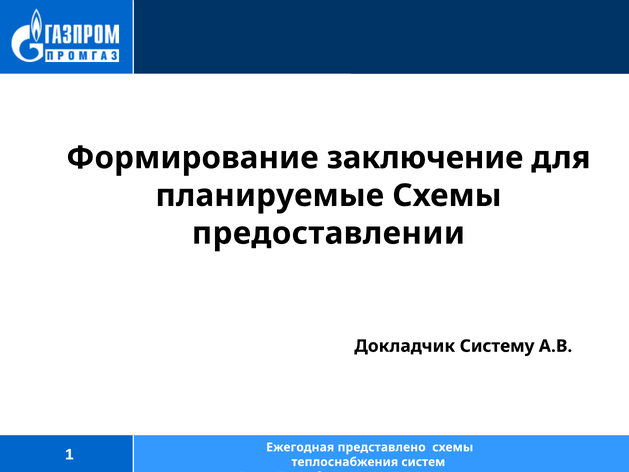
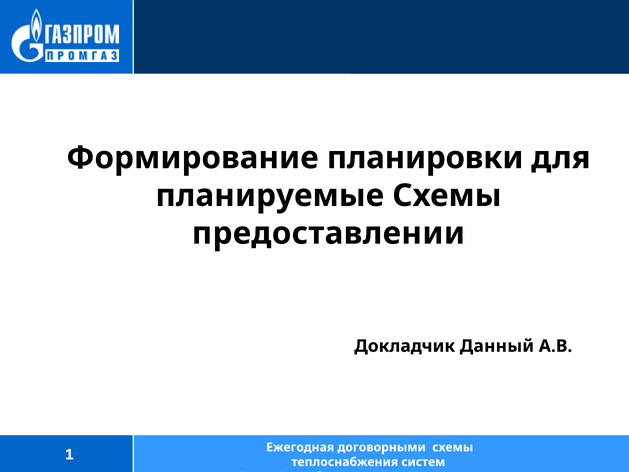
заключение: заключение -> планировки
Систему: Систему -> Данный
представлено: представлено -> договорными
